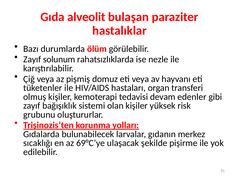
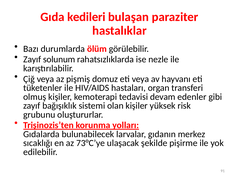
alveolit: alveolit -> kedileri
69°C’ye: 69°C’ye -> 73°C’ye
